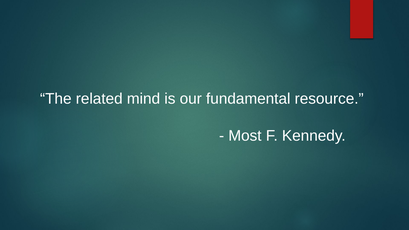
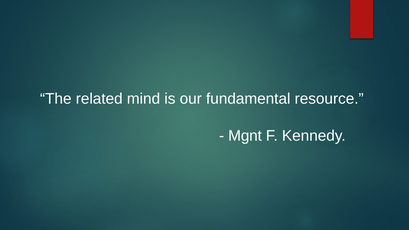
Most: Most -> Mgnt
